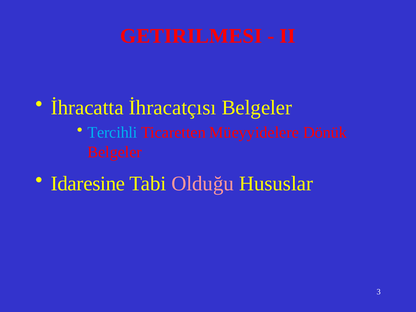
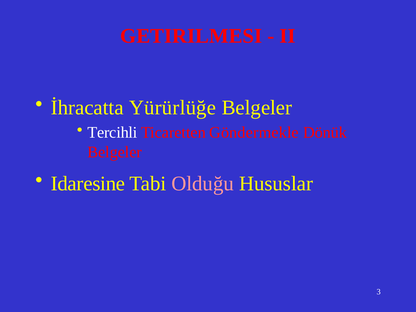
İhracatçısı: İhracatçısı -> Yürürlüğe
Tercihli colour: light blue -> white
Müeyyidelere: Müeyyidelere -> Göndermekle
